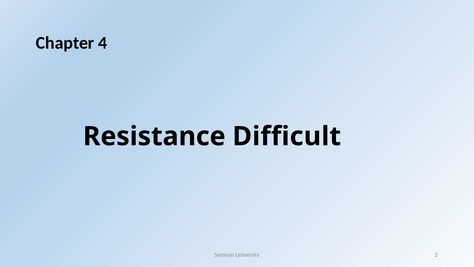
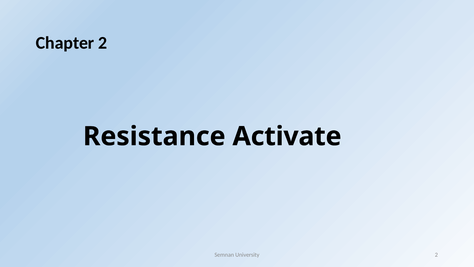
Chapter 4: 4 -> 2
Difficult: Difficult -> Activate
